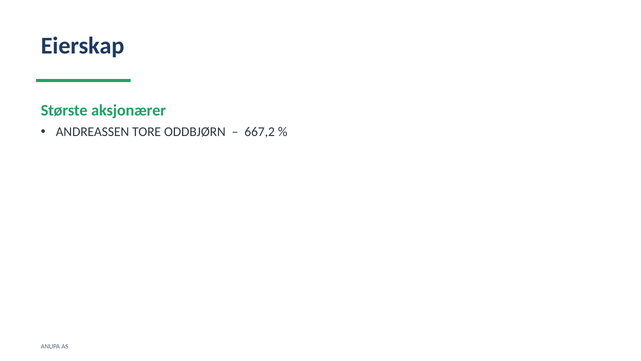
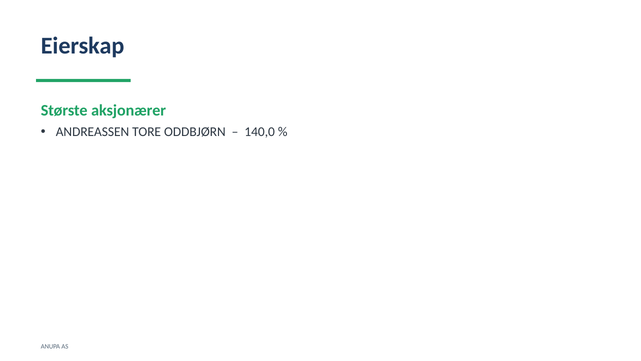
667,2: 667,2 -> 140,0
